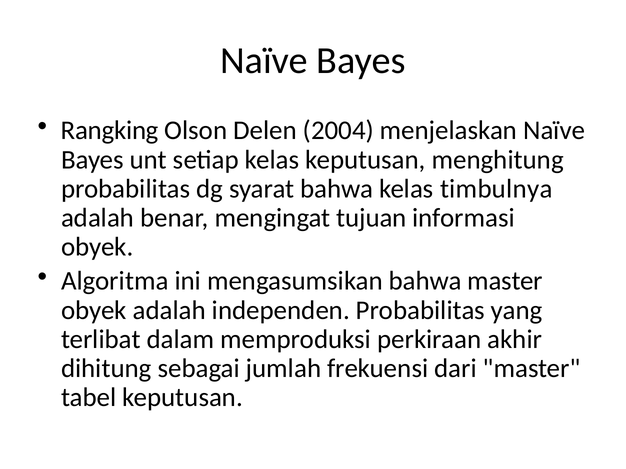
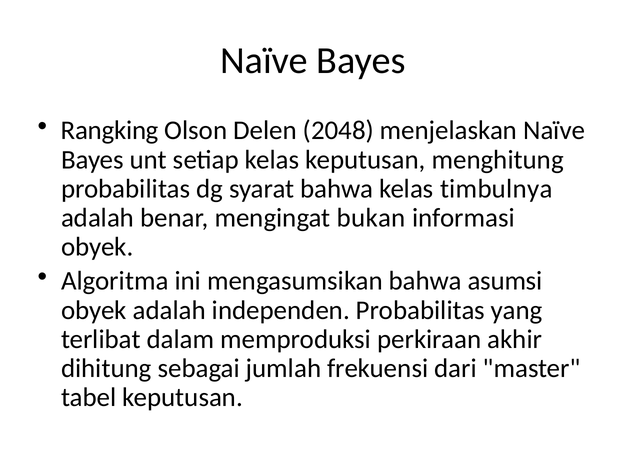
2004: 2004 -> 2048
tujuan: tujuan -> bukan
bahwa master: master -> asumsi
